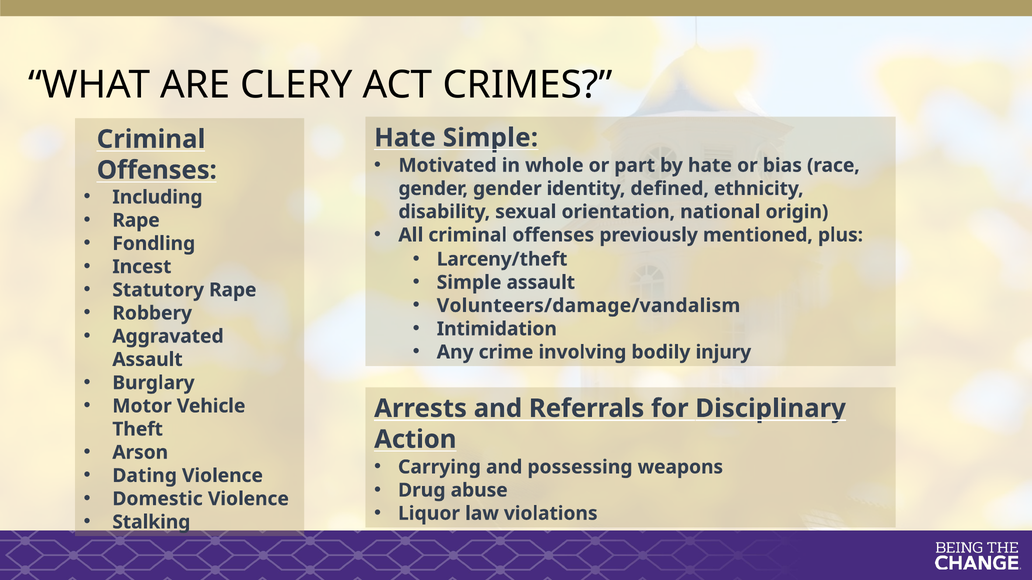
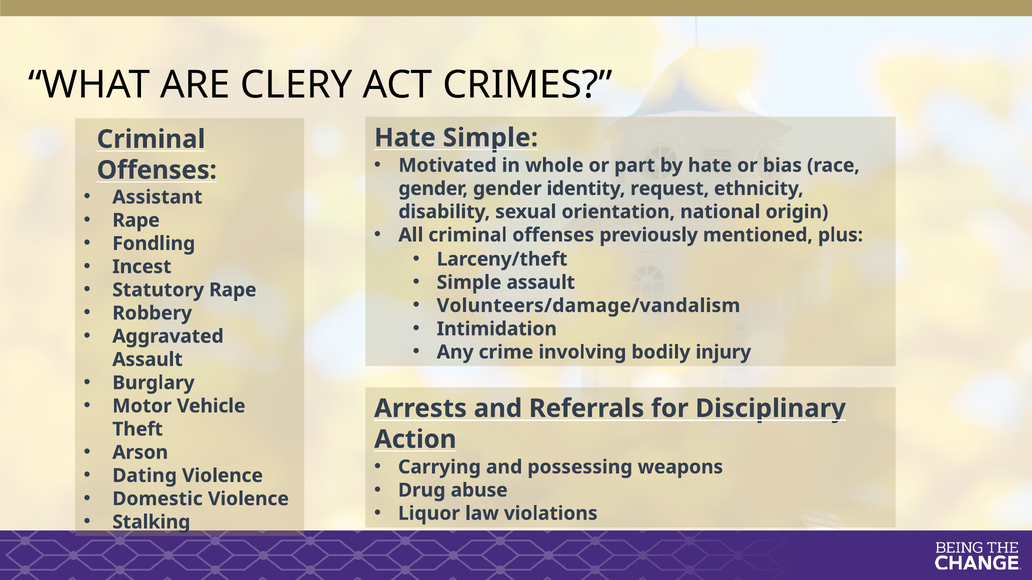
defined: defined -> request
Including: Including -> Assistant
